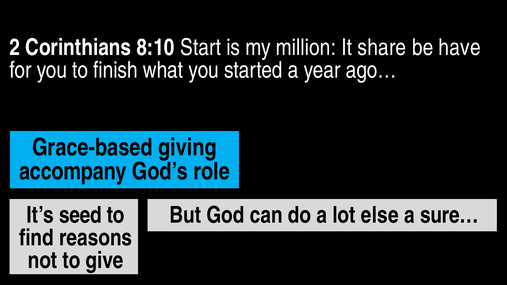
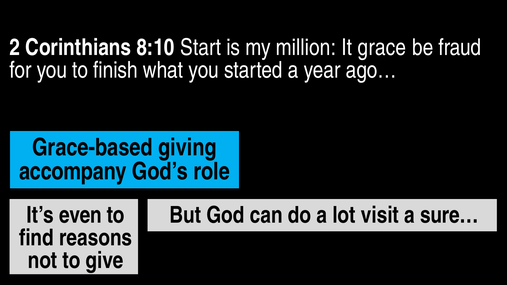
share: share -> grace
have: have -> fraud
seed: seed -> even
else: else -> visit
